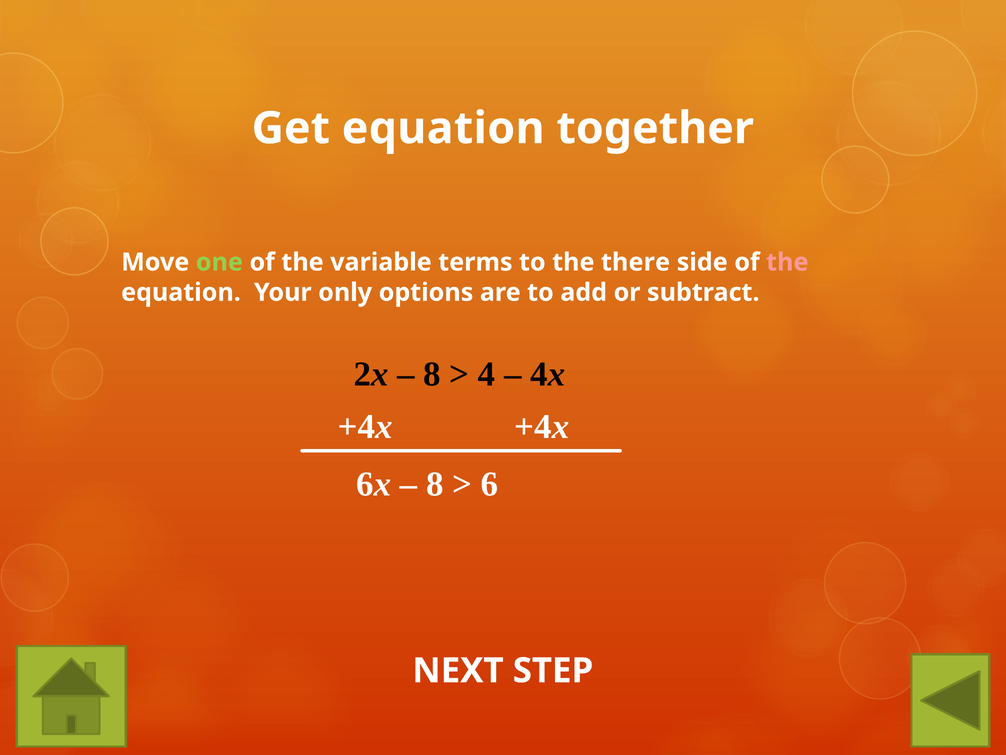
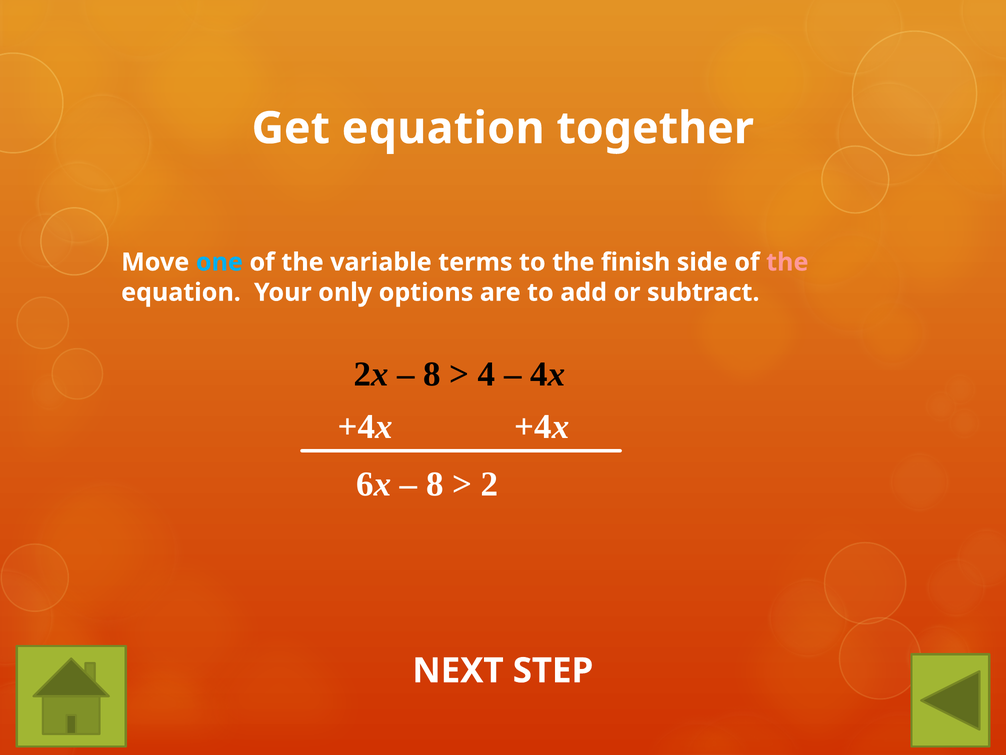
one colour: light green -> light blue
there: there -> finish
6: 6 -> 2
